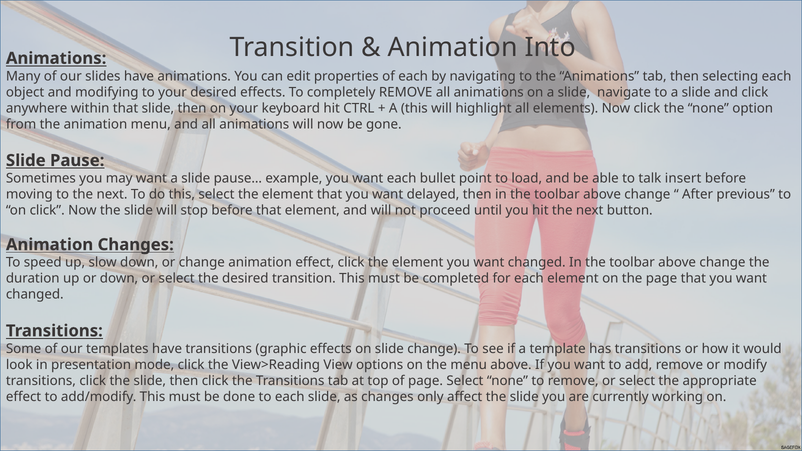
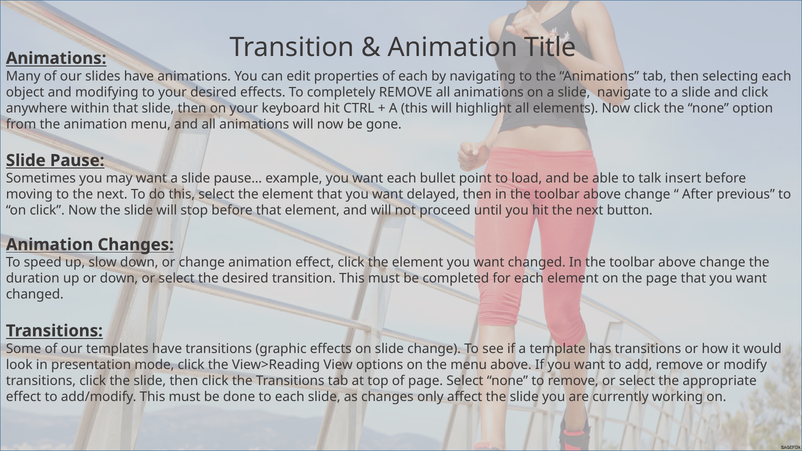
Into: Into -> Title
